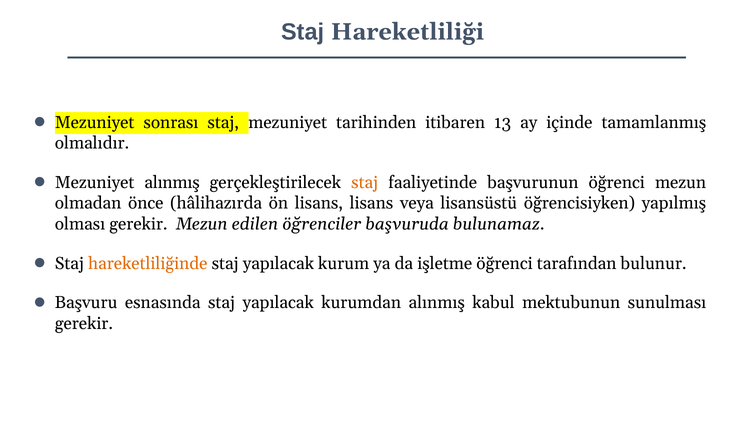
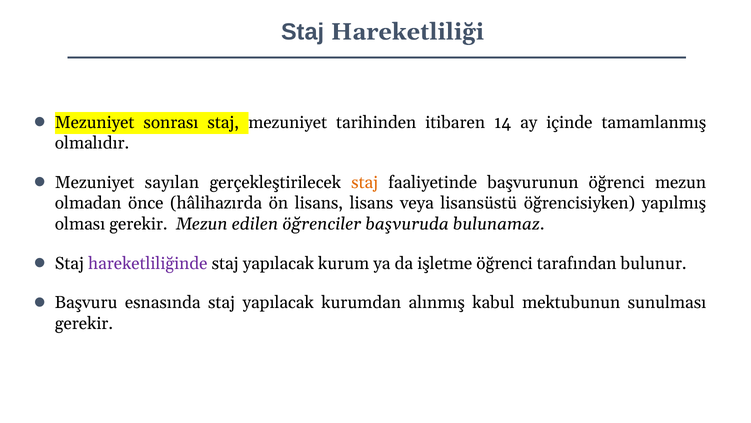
13: 13 -> 14
Mezuniyet alınmış: alınmış -> sayılan
hareketliliğinde colour: orange -> purple
